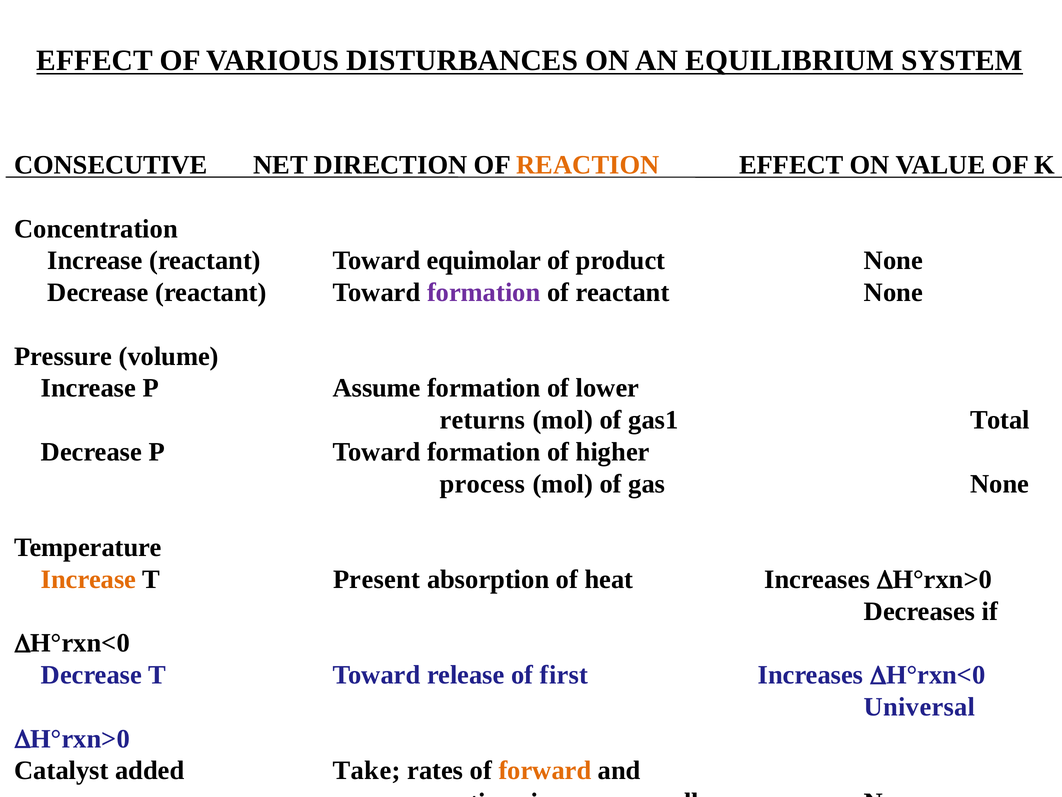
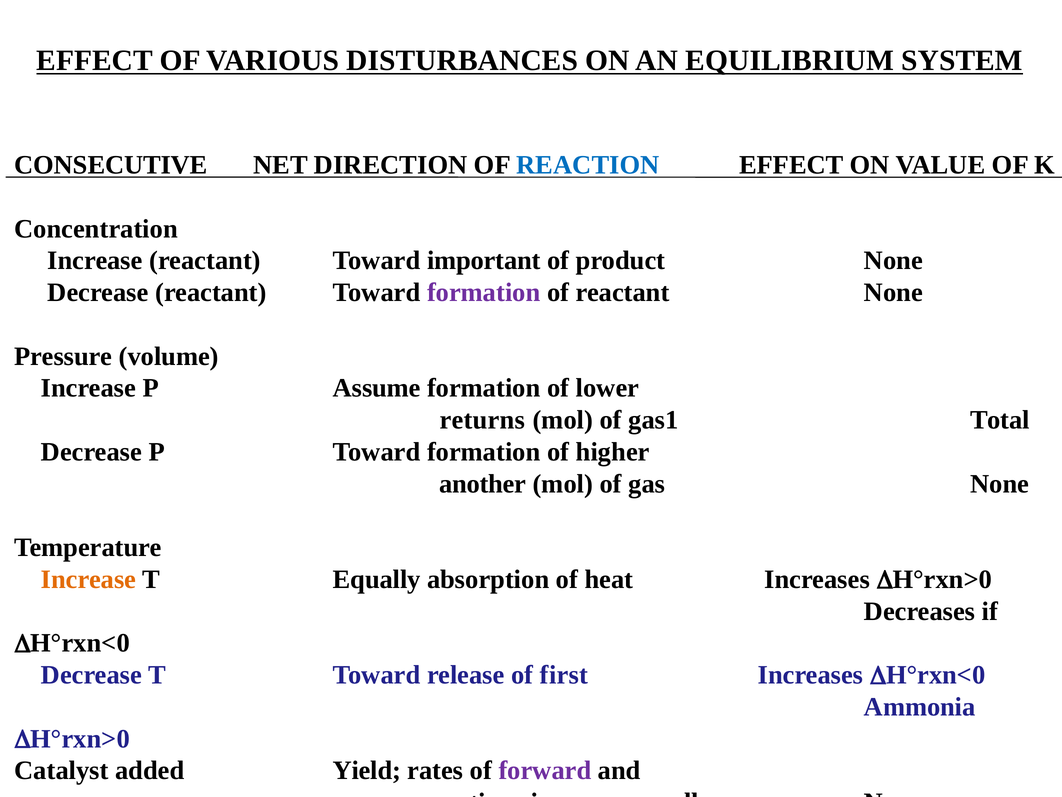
REACTION colour: orange -> blue
equimolar: equimolar -> important
process: process -> another
T Present: Present -> Equally
Universal: Universal -> Ammonia
Take: Take -> Yield
forward colour: orange -> purple
